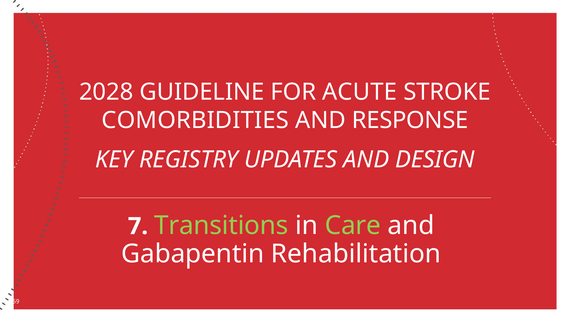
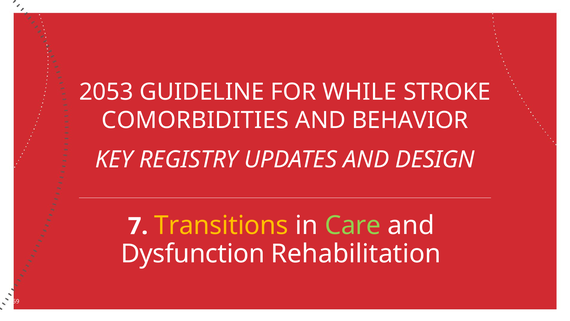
2028: 2028 -> 2053
ACUTE: ACUTE -> WHILE
RESPONSE: RESPONSE -> BEHAVIOR
Transitions colour: light green -> yellow
Gabapentin: Gabapentin -> Dysfunction
